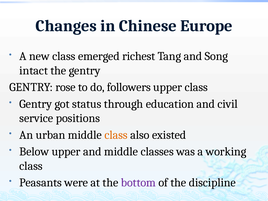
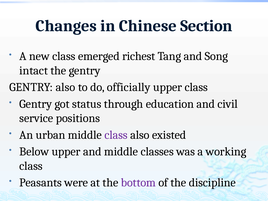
Europe: Europe -> Section
GENTRY rose: rose -> also
followers: followers -> officially
class at (116, 135) colour: orange -> purple
